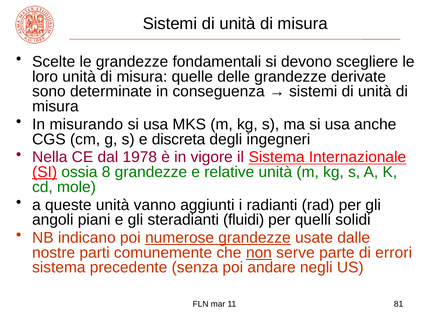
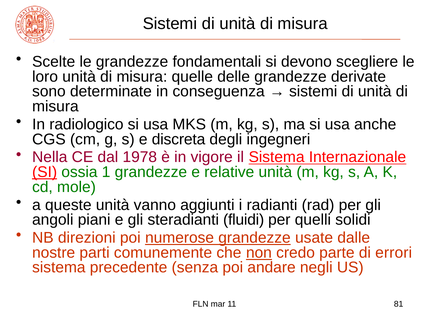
misurando: misurando -> radiologico
8: 8 -> 1
indicano: indicano -> direzioni
serve: serve -> credo
